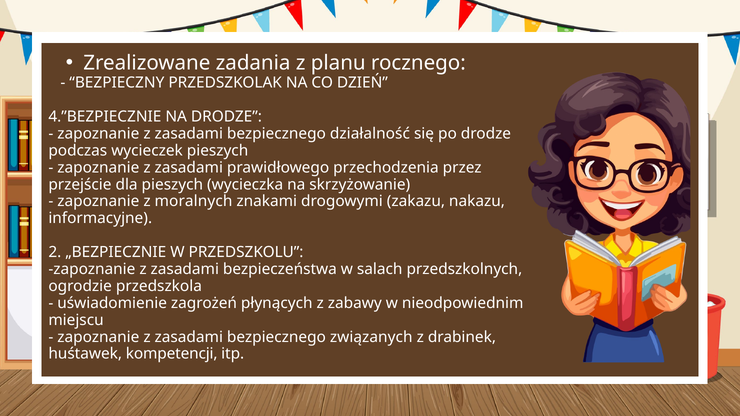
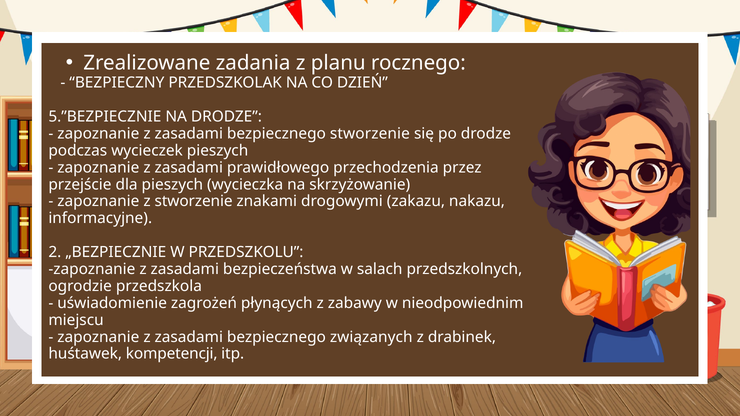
4.”BEZPIECZNIE: 4.”BEZPIECZNIE -> 5.”BEZPIECZNIE
bezpiecznego działalność: działalność -> stworzenie
z moralnych: moralnych -> stworzenie
